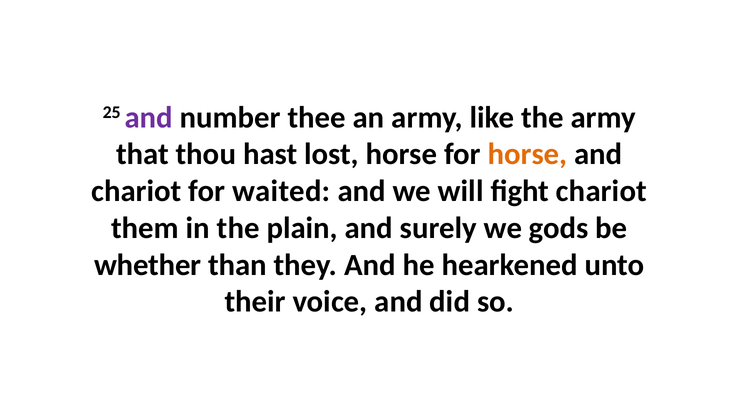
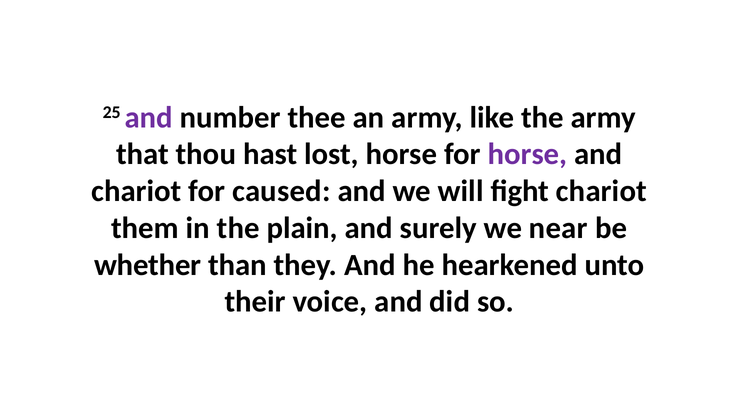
horse at (527, 155) colour: orange -> purple
waited: waited -> caused
gods: gods -> near
